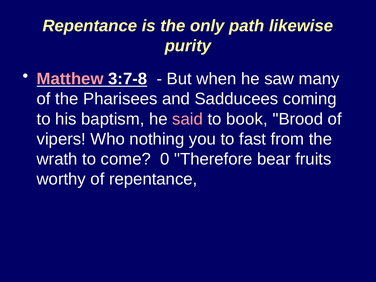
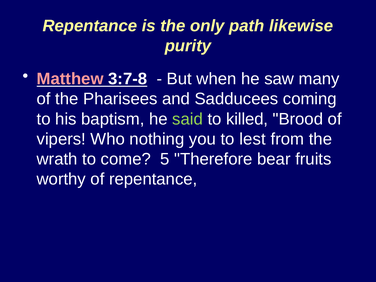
said colour: pink -> light green
book: book -> killed
fast: fast -> lest
0: 0 -> 5
